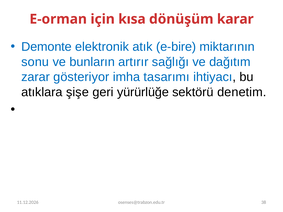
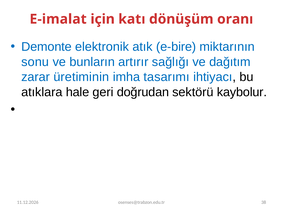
E-orman: E-orman -> E-imalat
kısa: kısa -> katı
karar: karar -> oranı
gösteriyor: gösteriyor -> üretiminin
şişe: şişe -> hale
yürürlüğe: yürürlüğe -> doğrudan
denetim: denetim -> kaybolur
